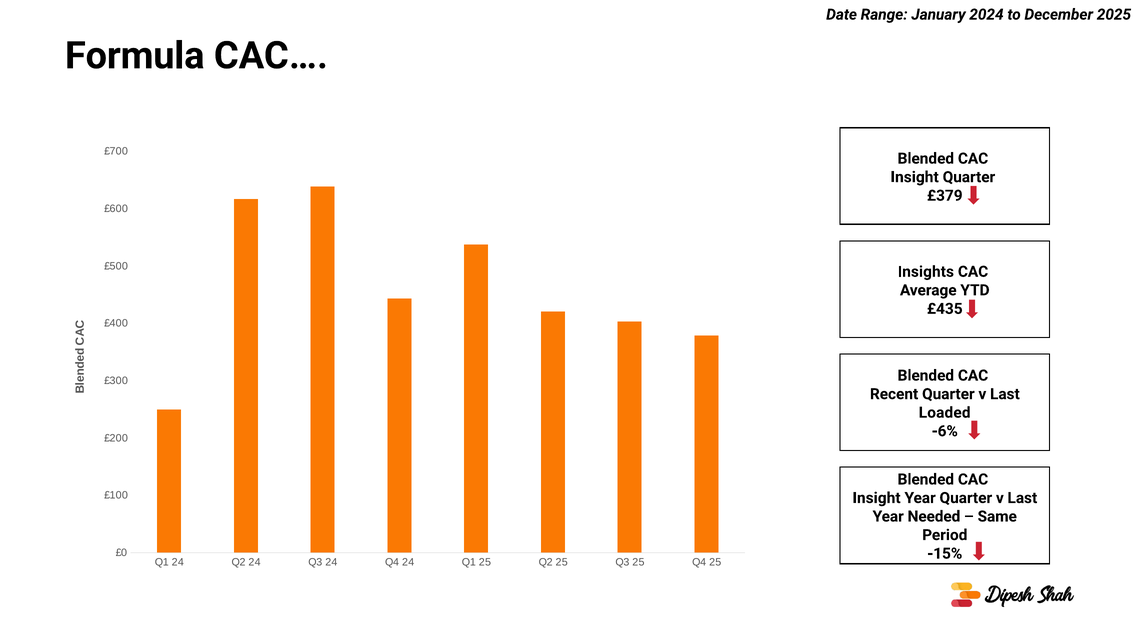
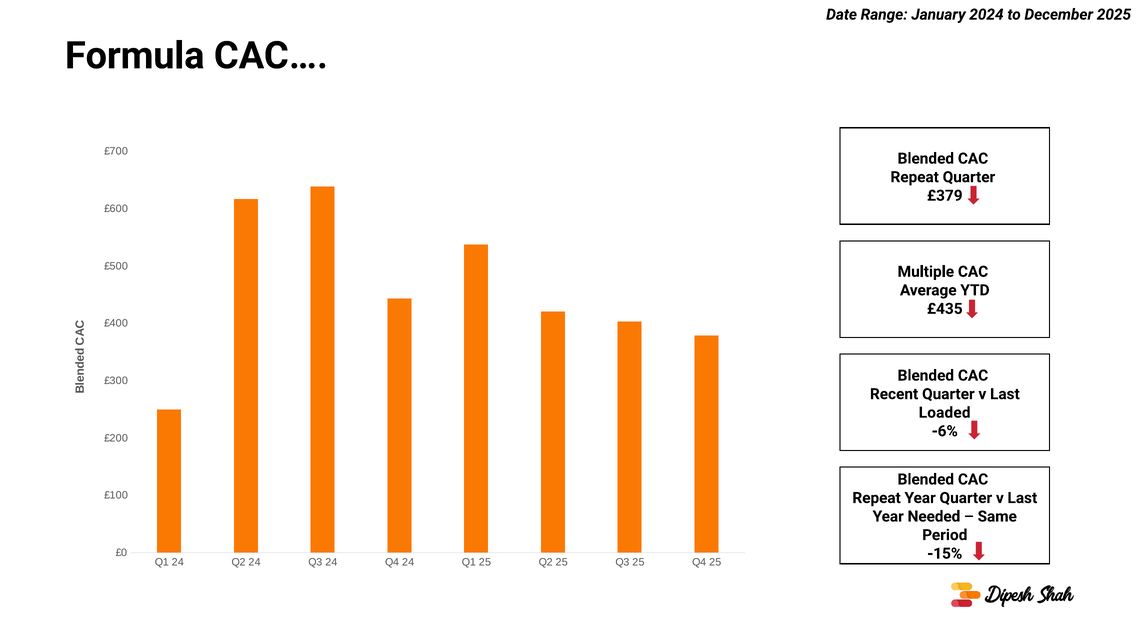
Insight at (915, 177): Insight -> Repeat
Insights: Insights -> Multiple
Insight at (876, 498): Insight -> Repeat
